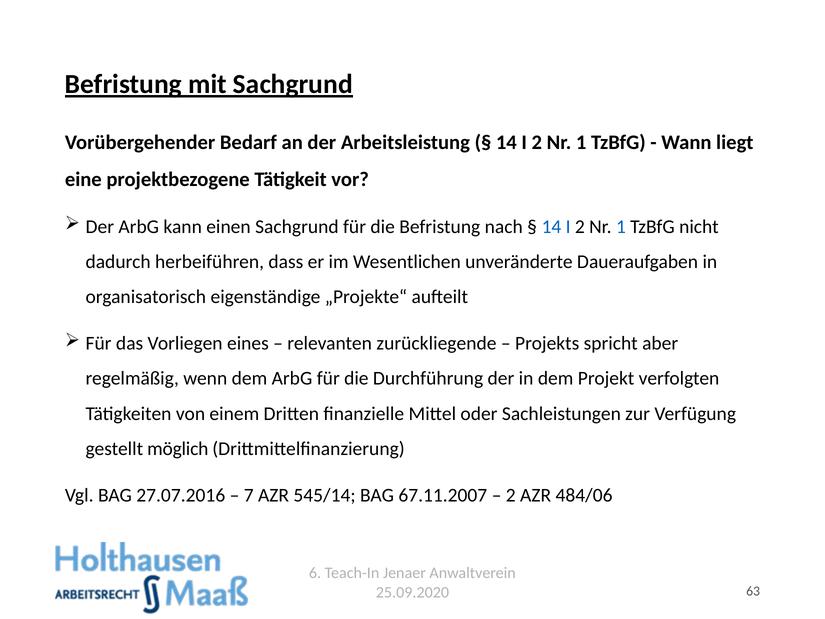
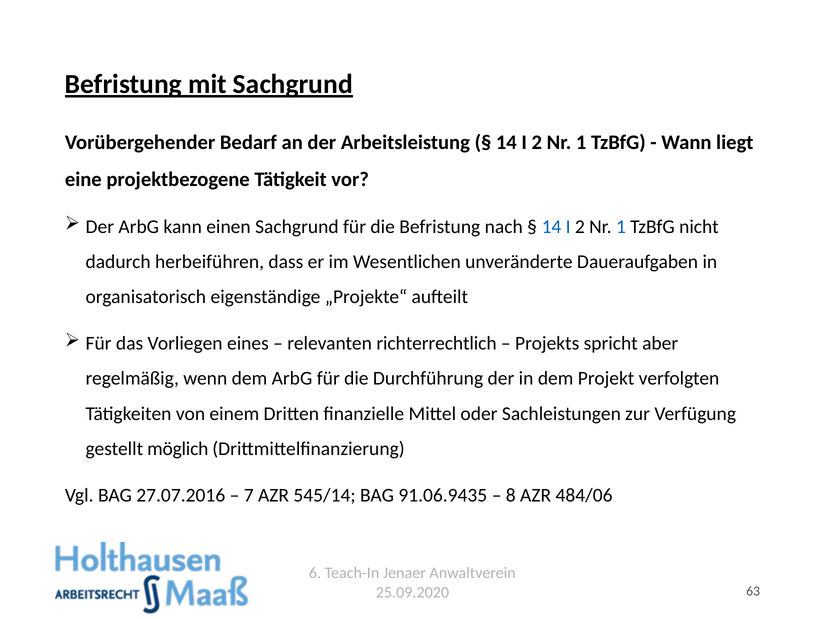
zurückliegende: zurückliegende -> richterrechtlich
67.11.2007: 67.11.2007 -> 91.06.9435
2 at (511, 495): 2 -> 8
